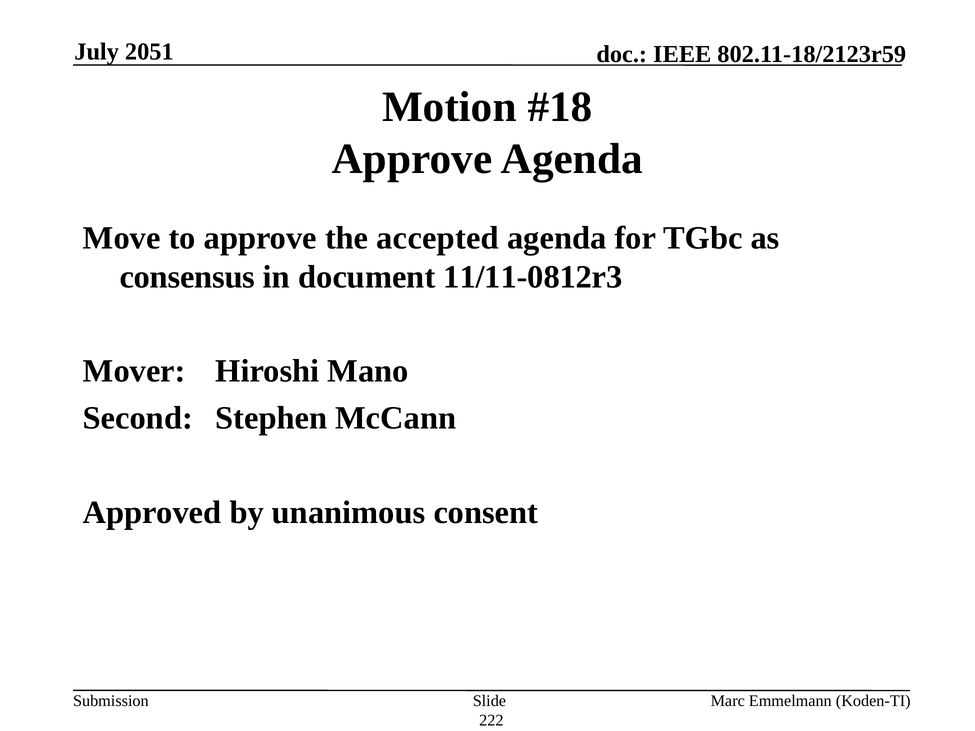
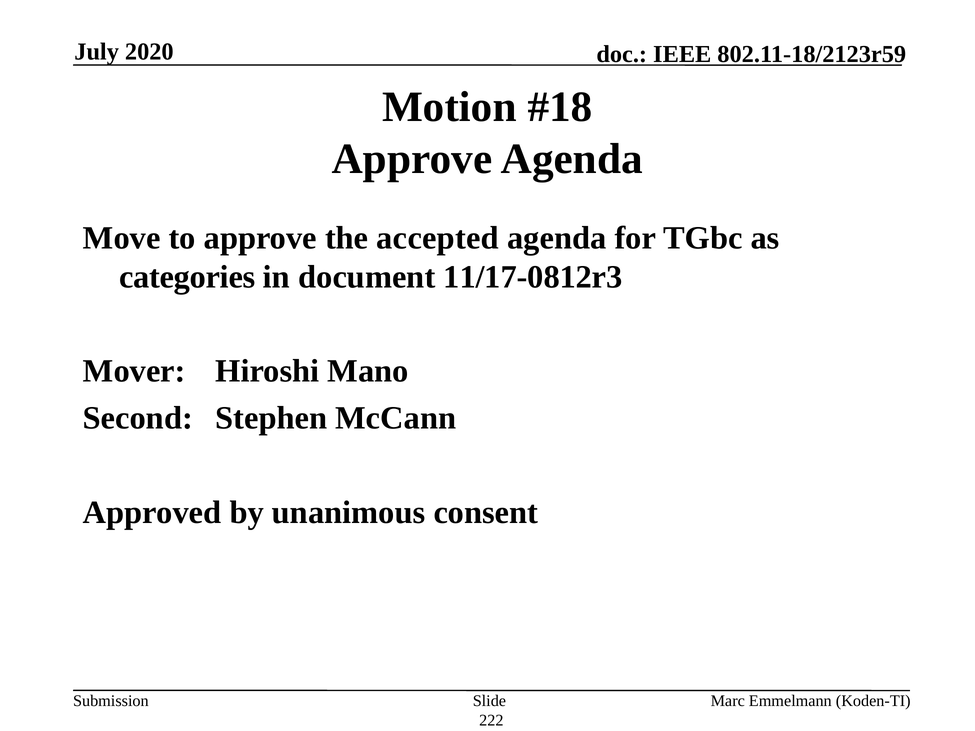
2051: 2051 -> 2020
consensus: consensus -> categories
11/11-0812r3: 11/11-0812r3 -> 11/17-0812r3
